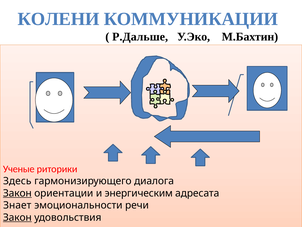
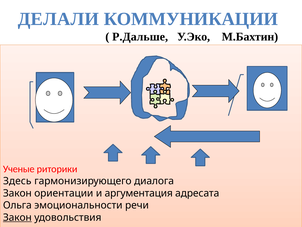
КОЛЕНИ: КОЛЕНИ -> ДЕЛАЛИ
Закон at (17, 193) underline: present -> none
энергическим: энергическим -> аргументация
Знает: Знает -> Ольга
